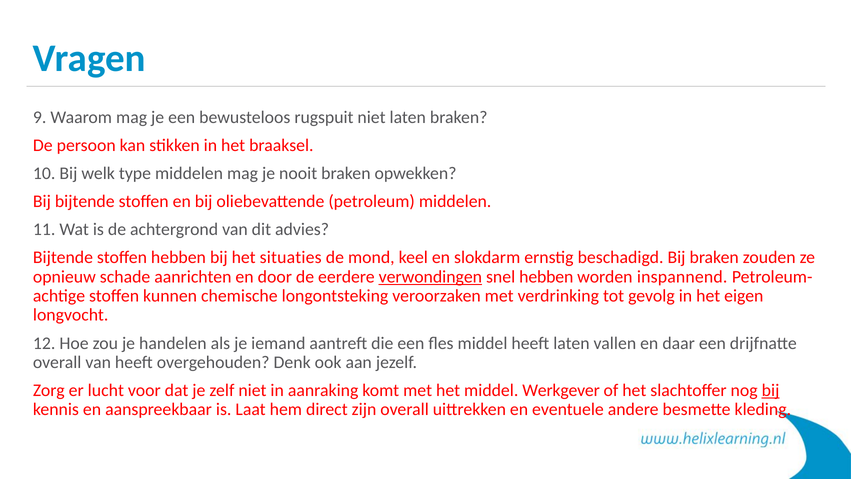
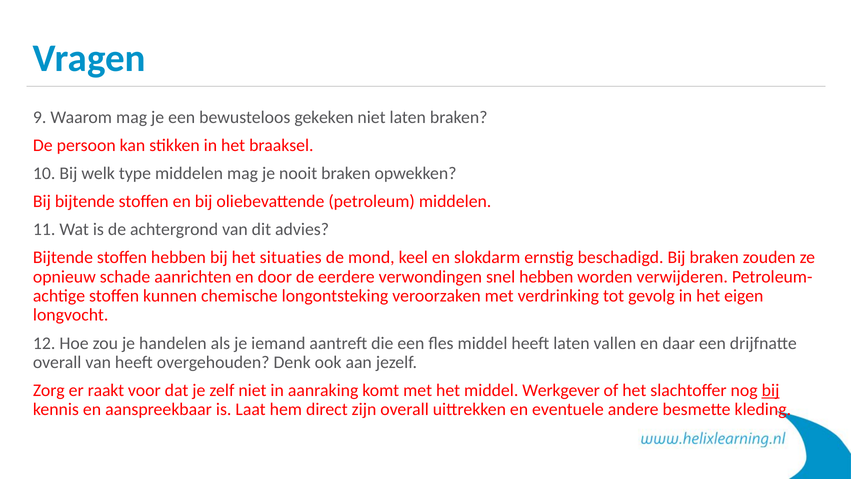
rugspuit: rugspuit -> gekeken
verwondingen underline: present -> none
inspannend: inspannend -> verwijderen
lucht: lucht -> raakt
